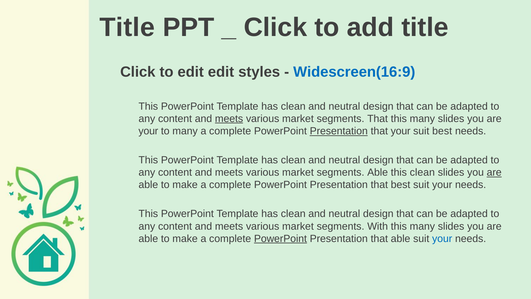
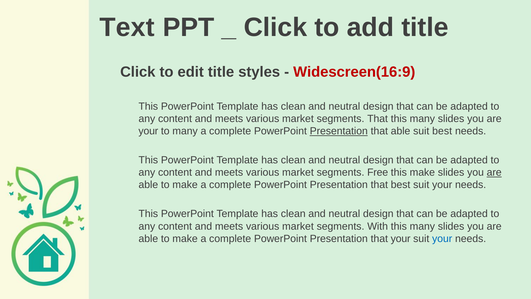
Title at (127, 28): Title -> Text
edit edit: edit -> title
Widescreen(16:9 colour: blue -> red
meets at (229, 119) underline: present -> none
that your: your -> able
segments Able: Able -> Free
this clean: clean -> make
PowerPoint at (280, 238) underline: present -> none
that able: able -> your
